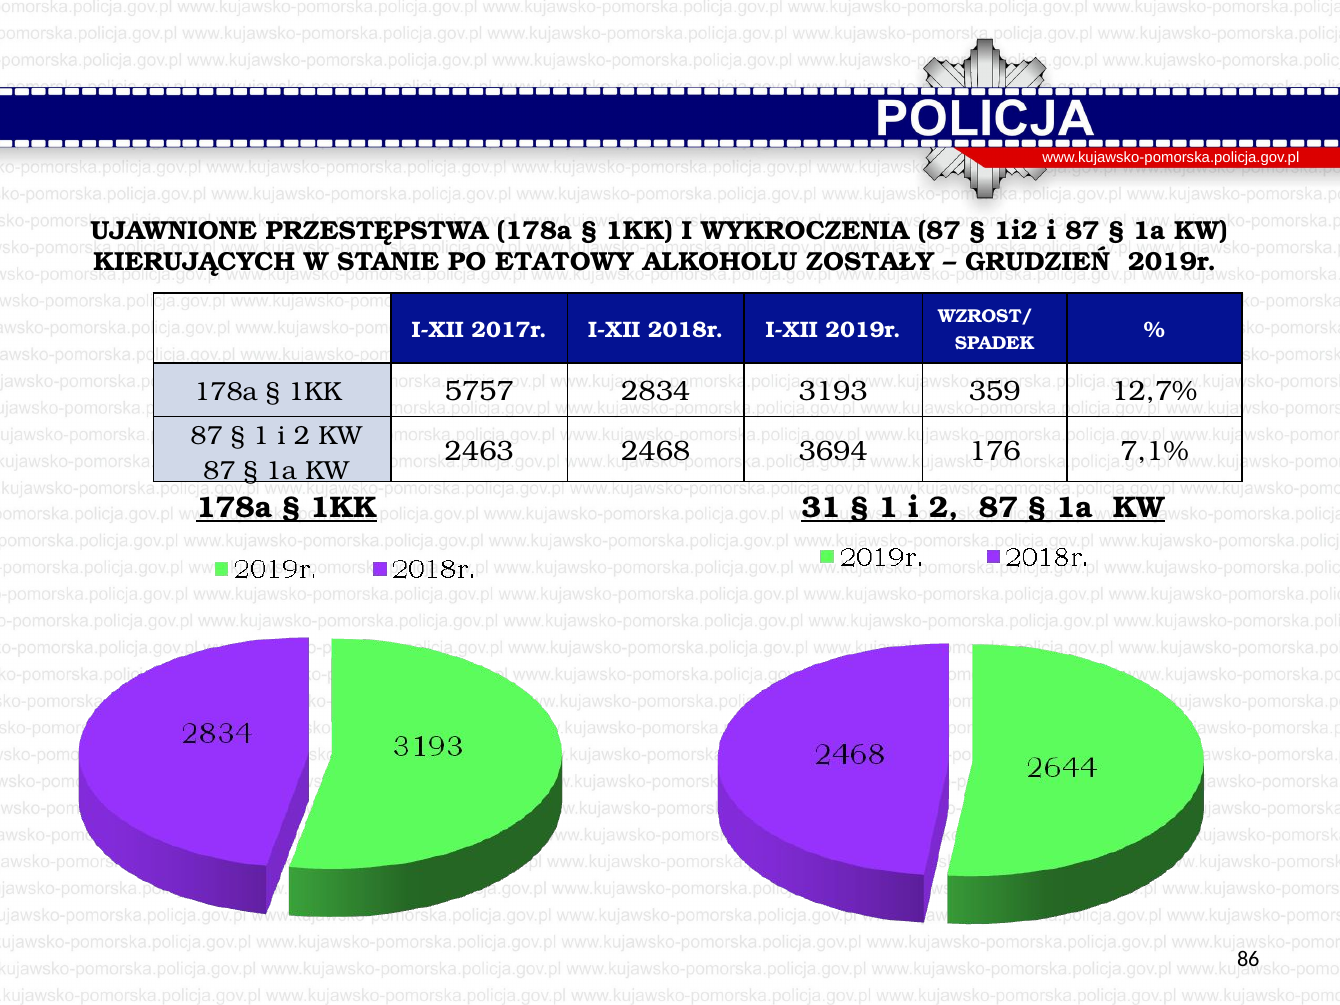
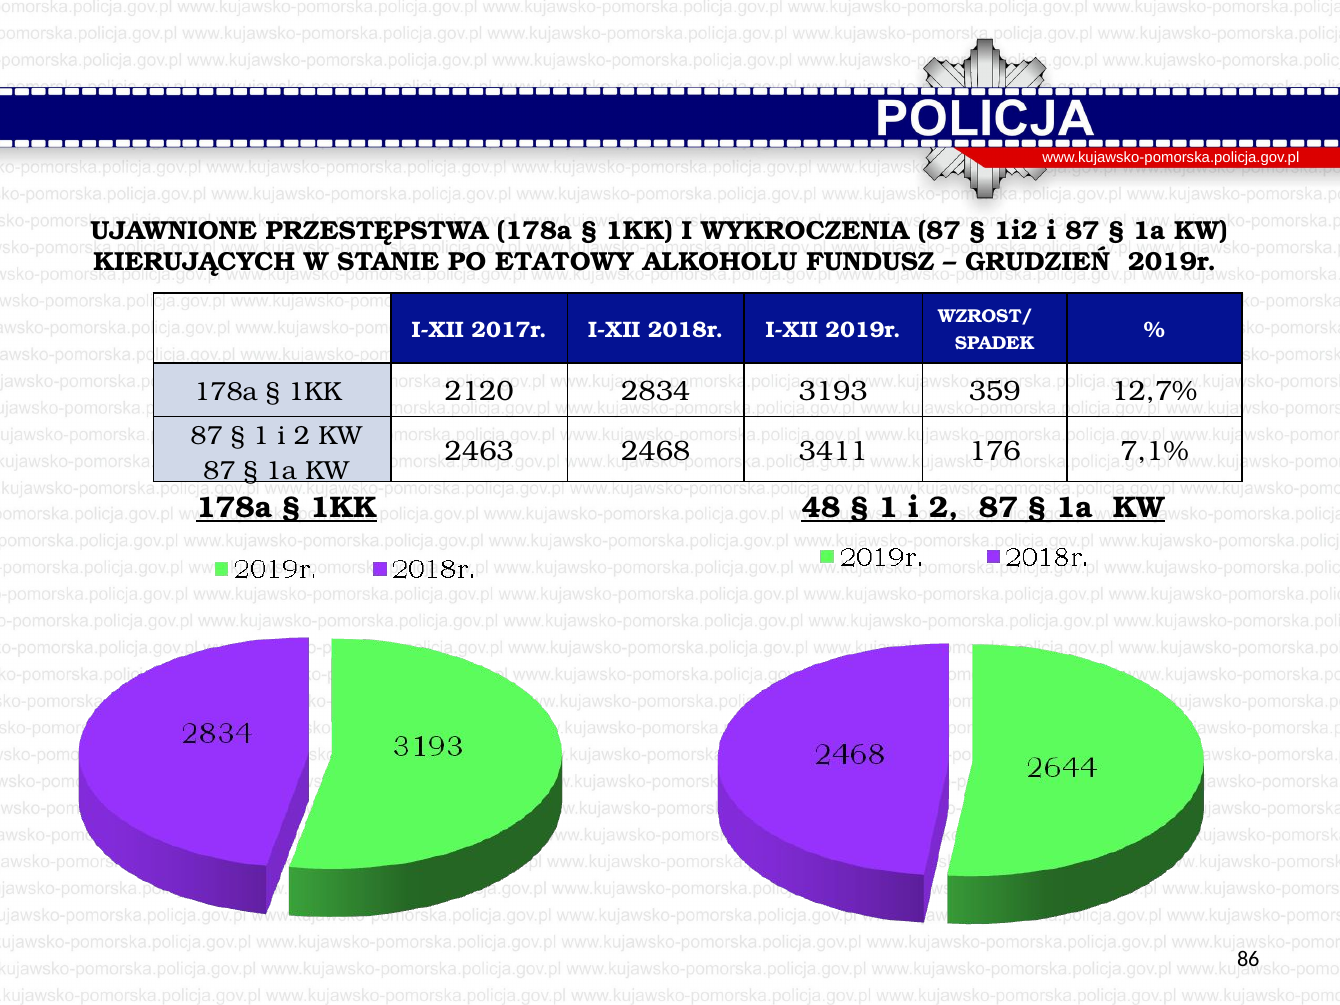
ZOSTAŁY: ZOSTAŁY -> FUNDUSZ
5757: 5757 -> 2120
3694: 3694 -> 3411
31: 31 -> 48
